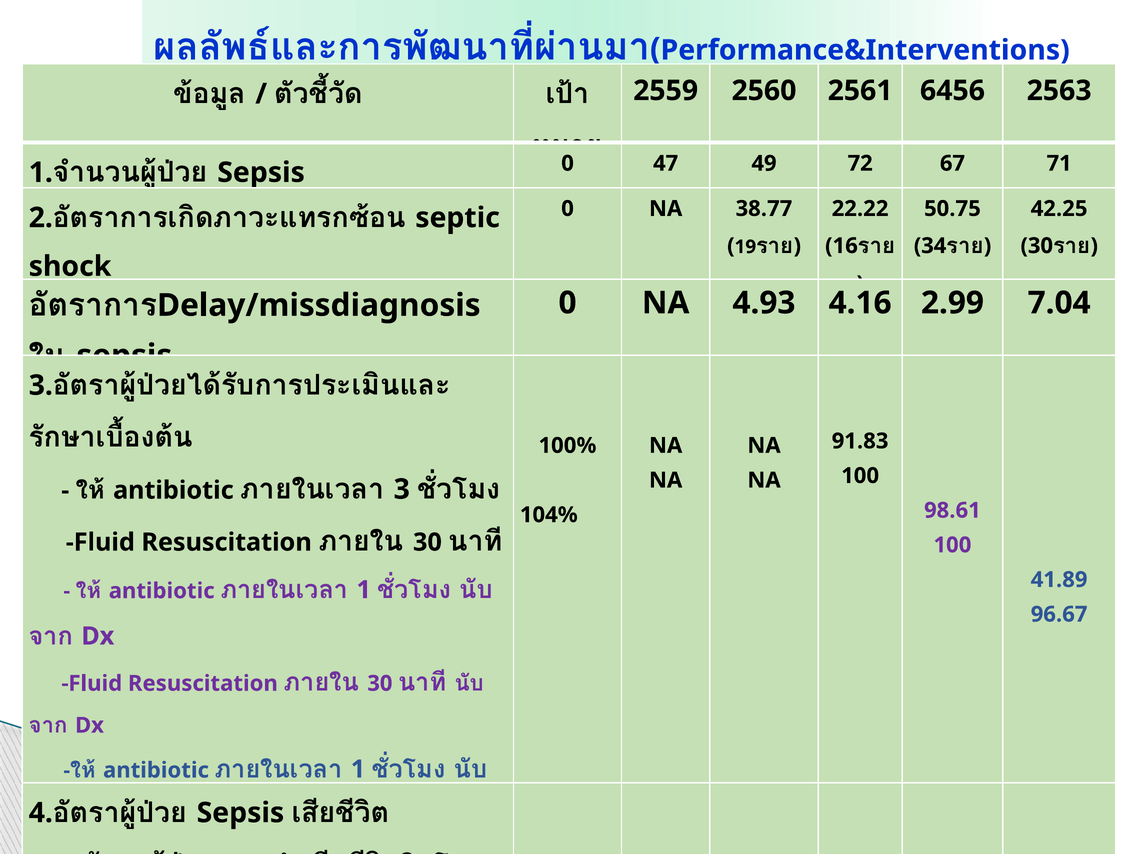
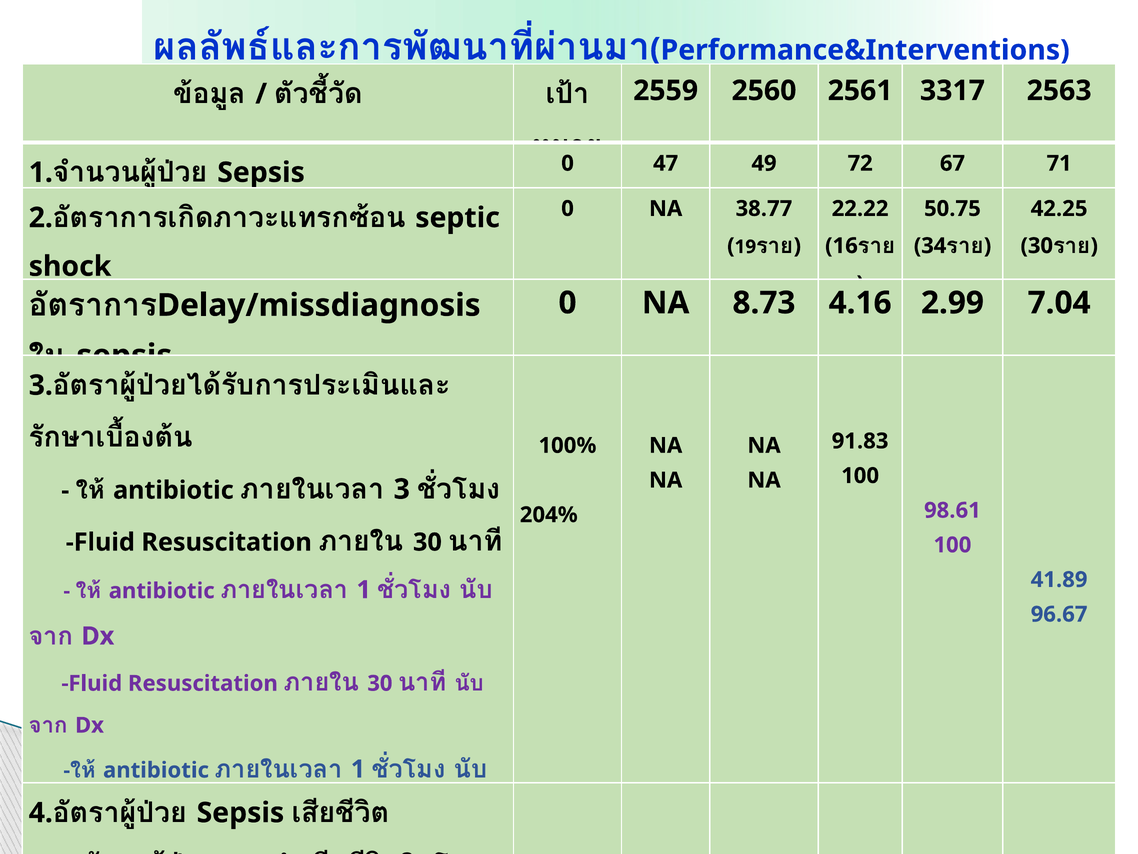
6456: 6456 -> 3317
4.93: 4.93 -> 8.73
104%: 104% -> 204%
